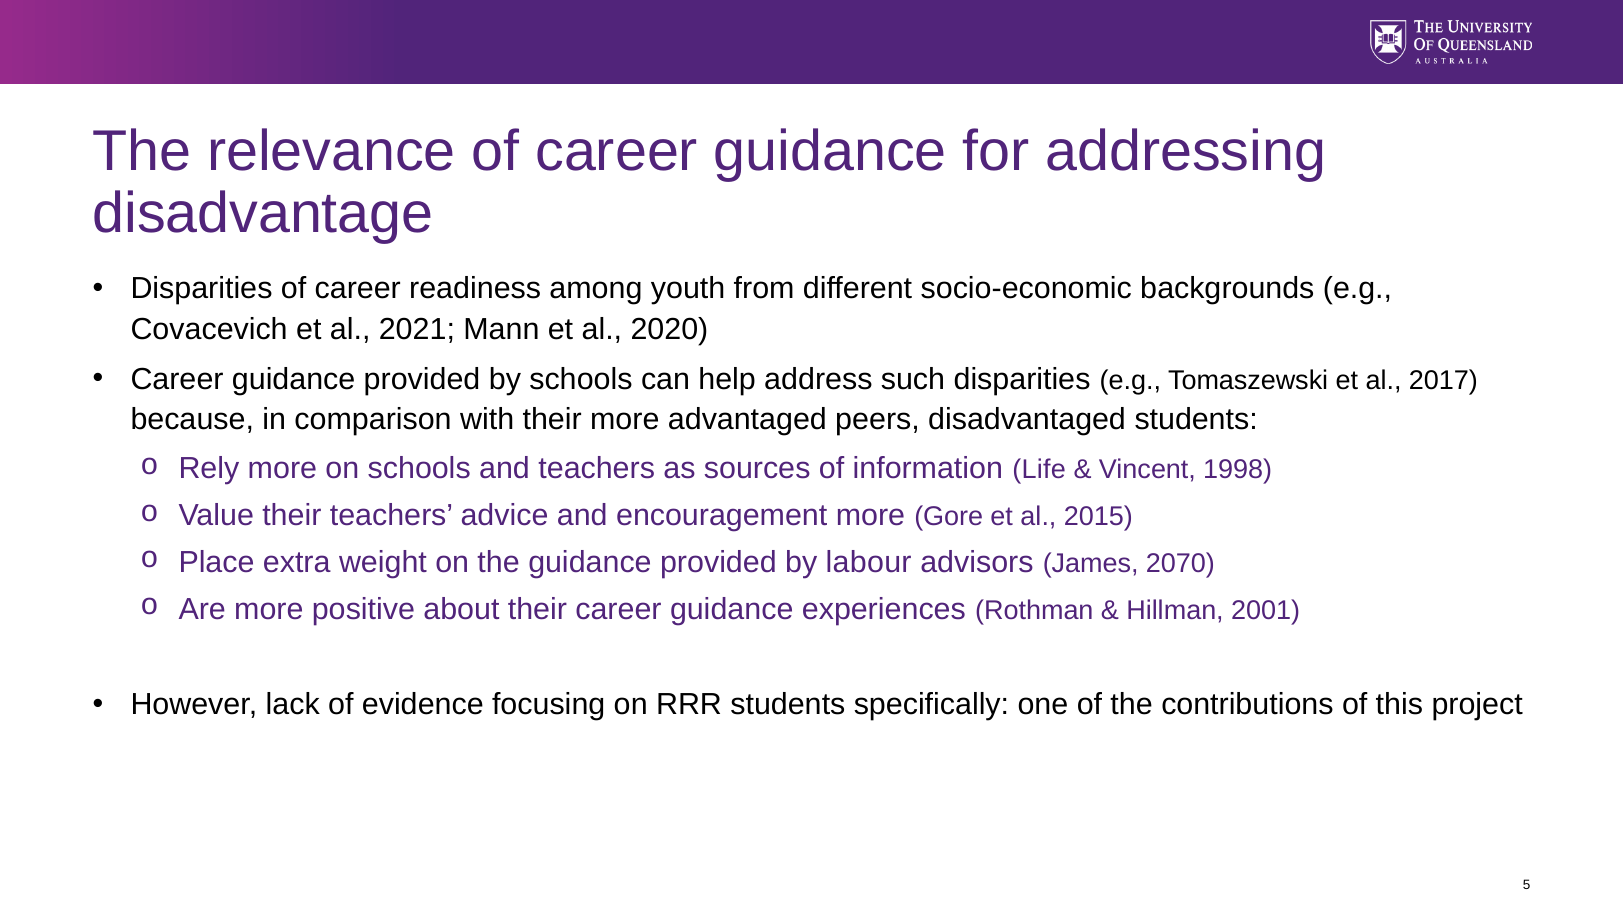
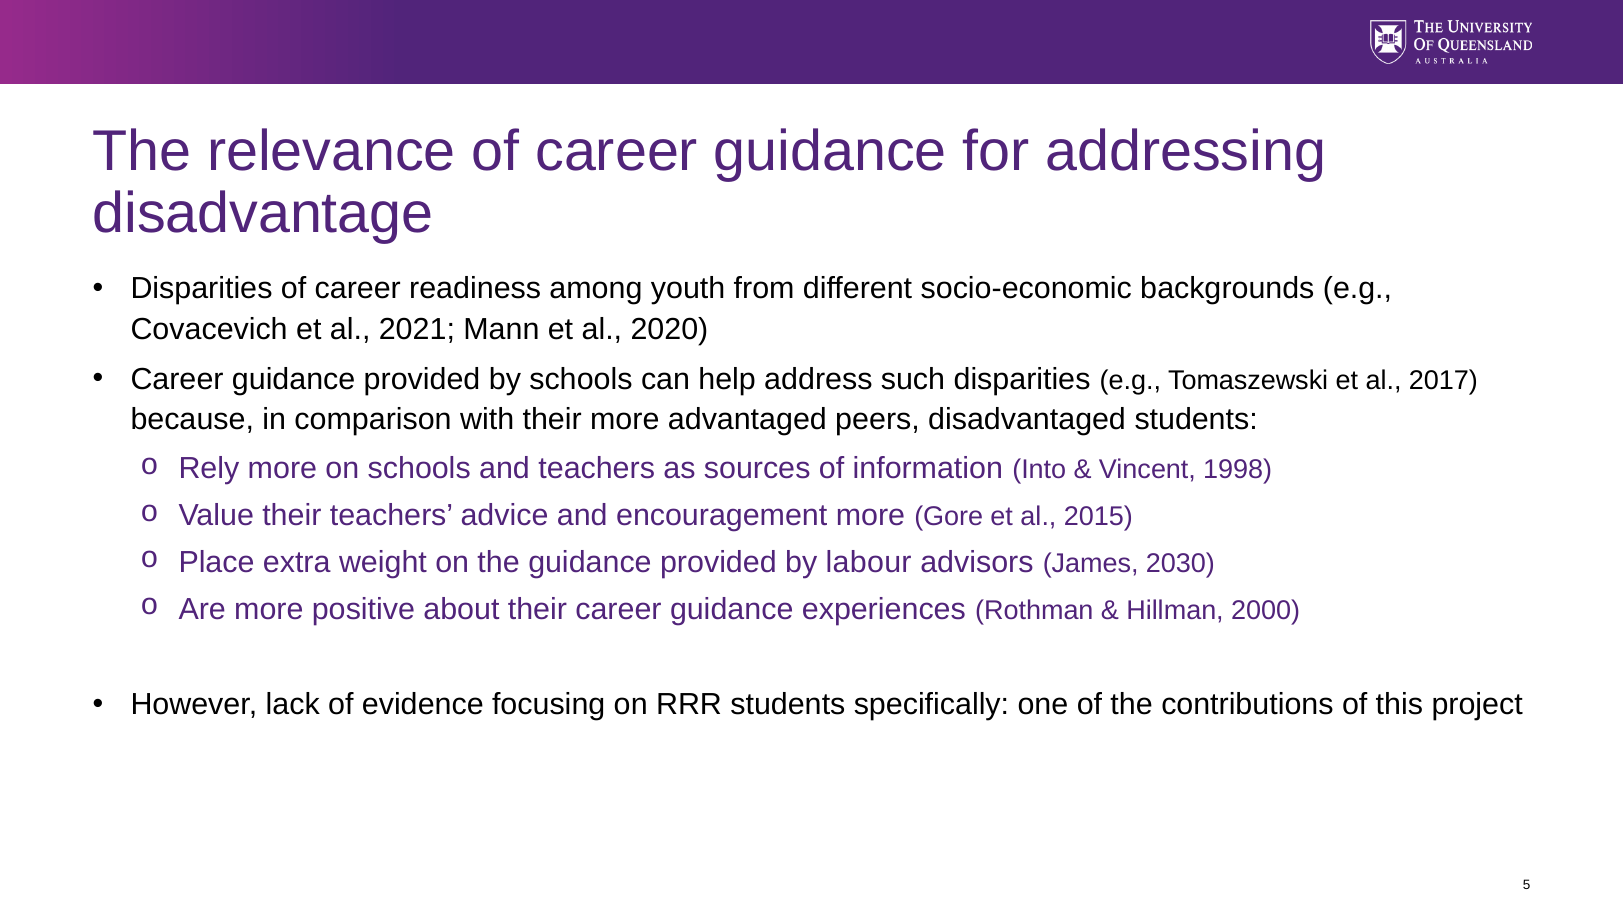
Life: Life -> Into
2070: 2070 -> 2030
2001: 2001 -> 2000
